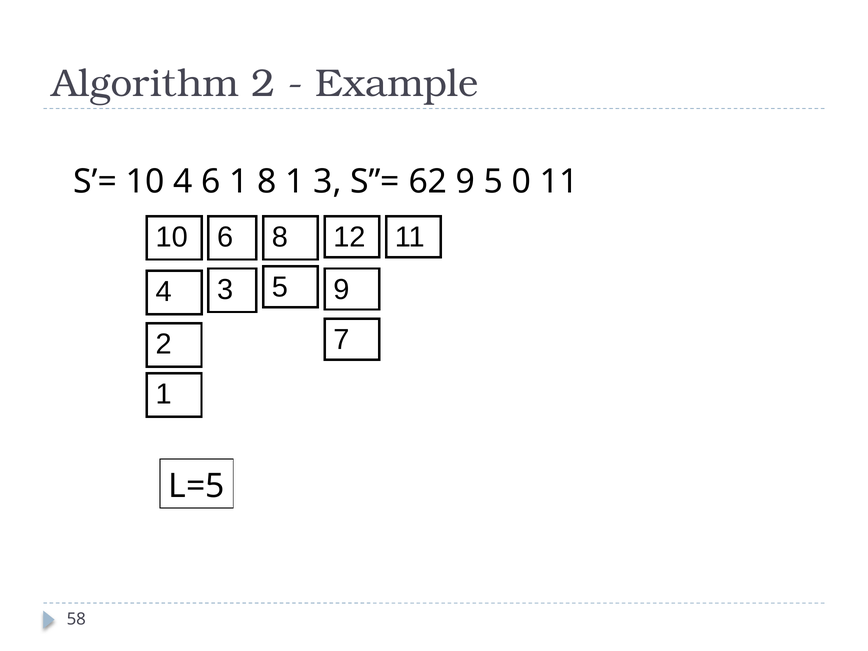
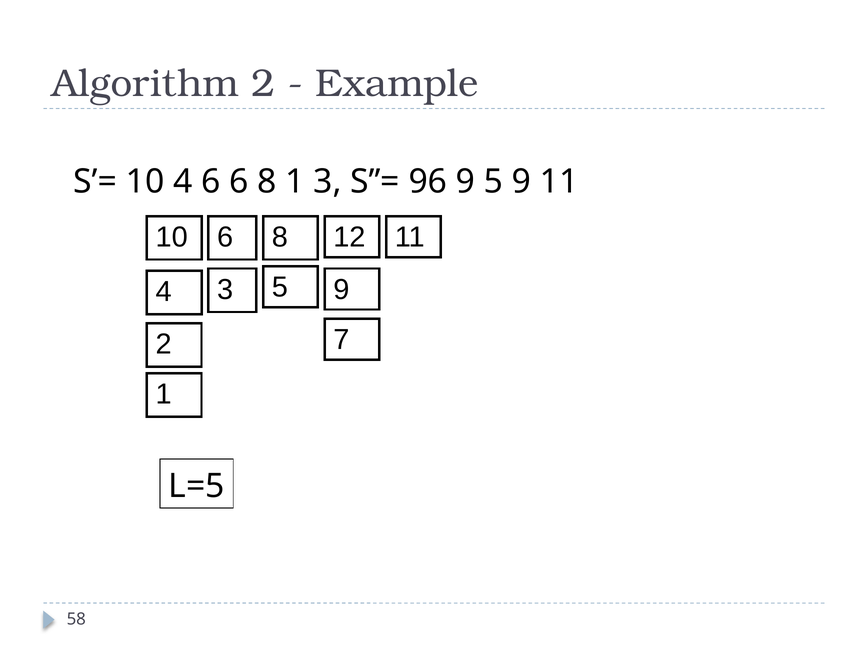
6 1: 1 -> 6
62: 62 -> 96
5 0: 0 -> 9
